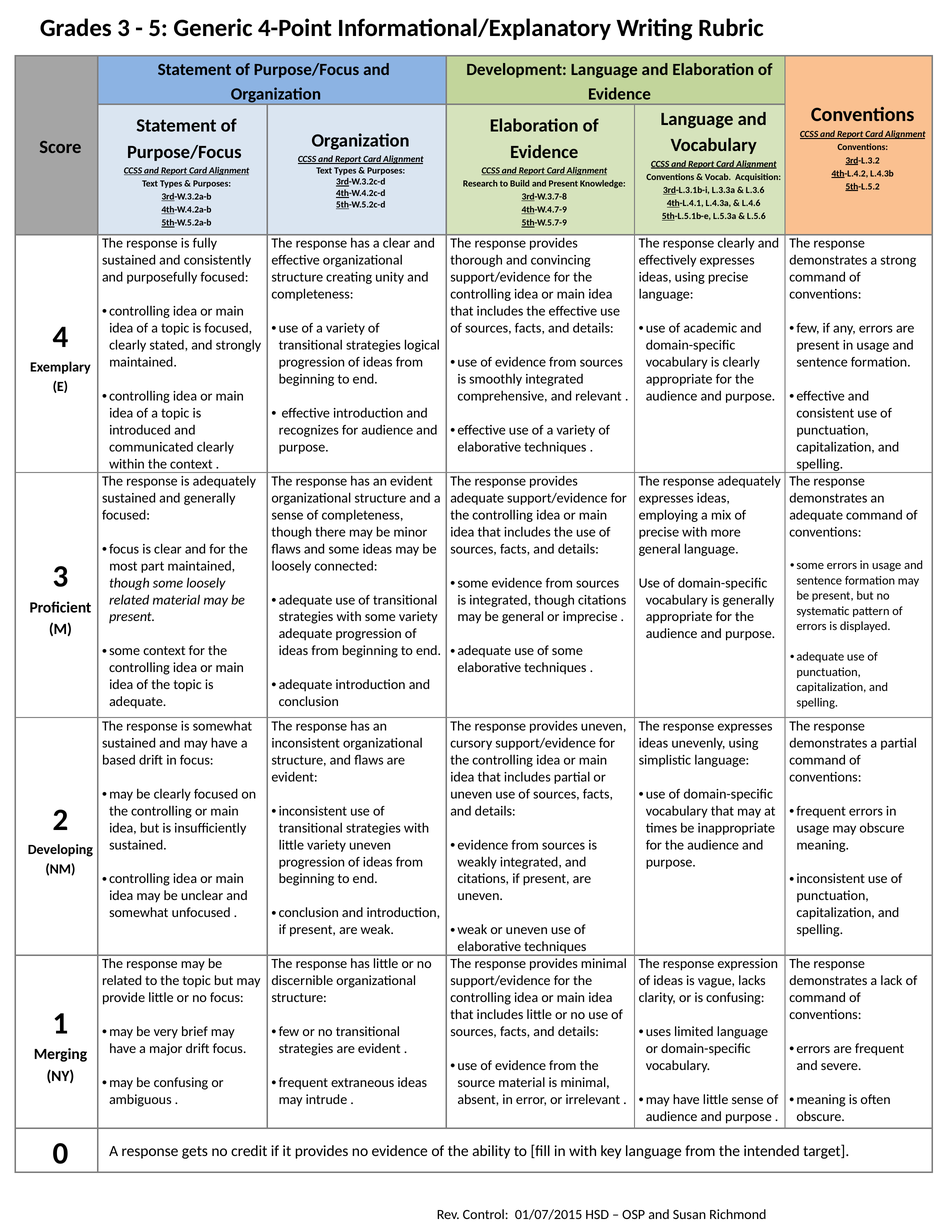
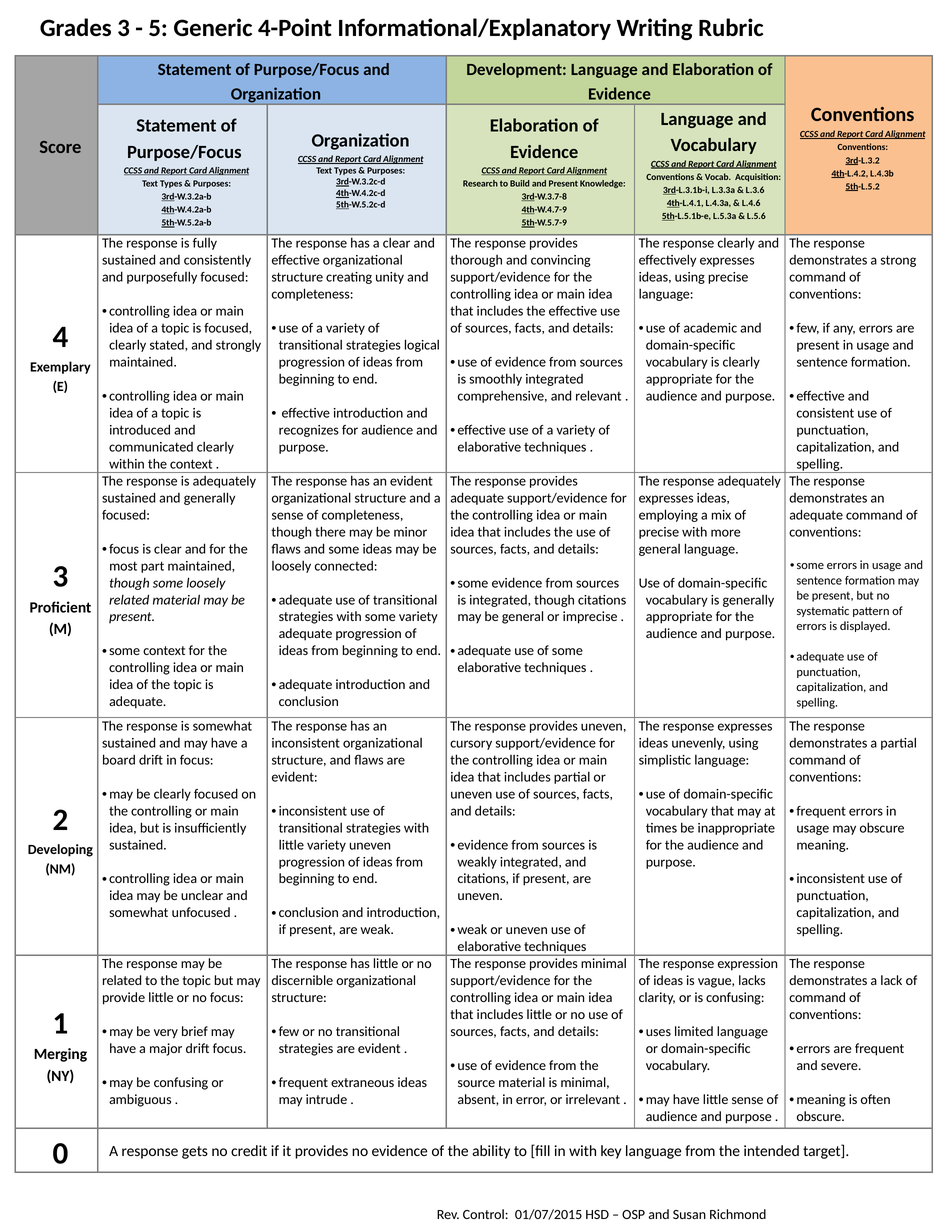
based: based -> board
